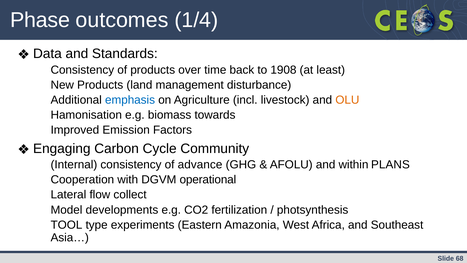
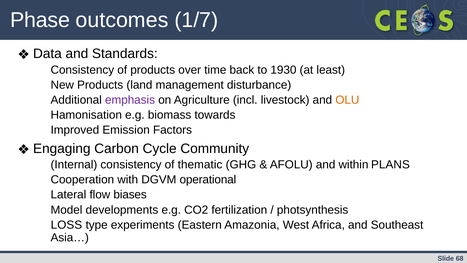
1/4: 1/4 -> 1/7
1908: 1908 -> 1930
emphasis colour: blue -> purple
advance: advance -> thematic
collect: collect -> biases
TOOL: TOOL -> LOSS
